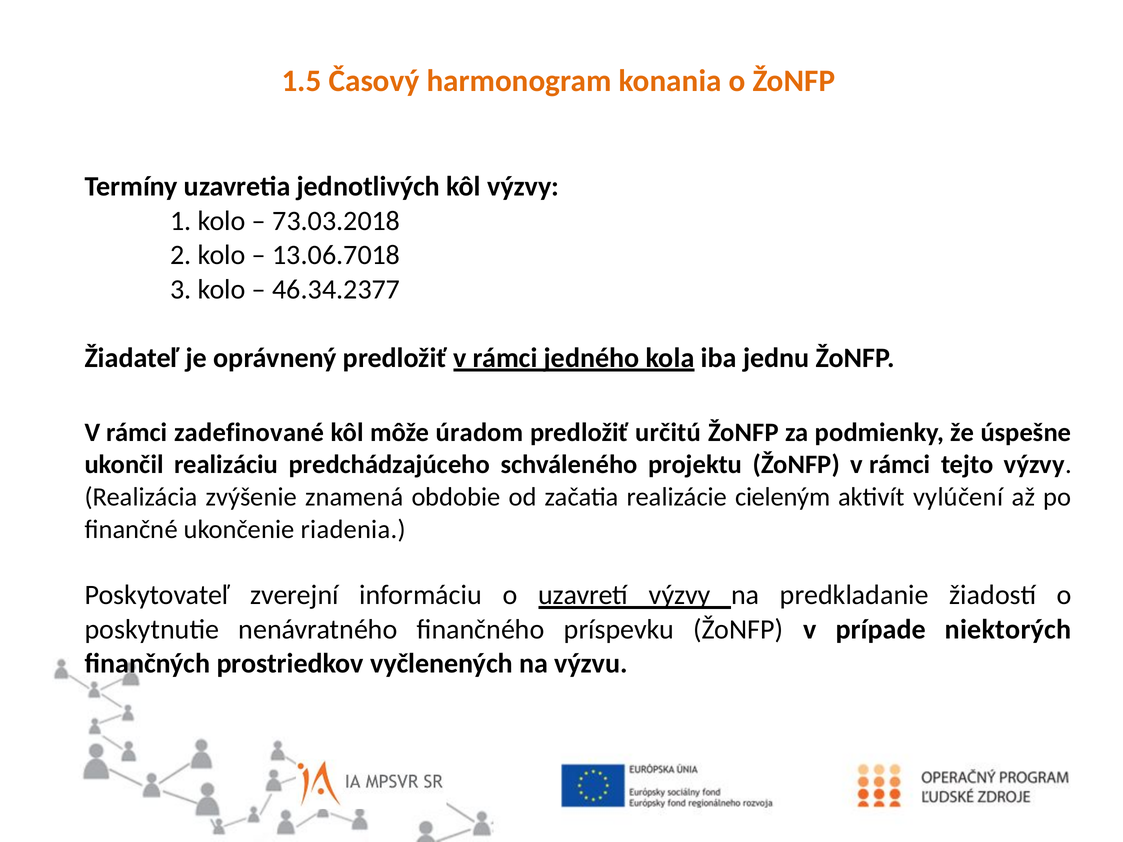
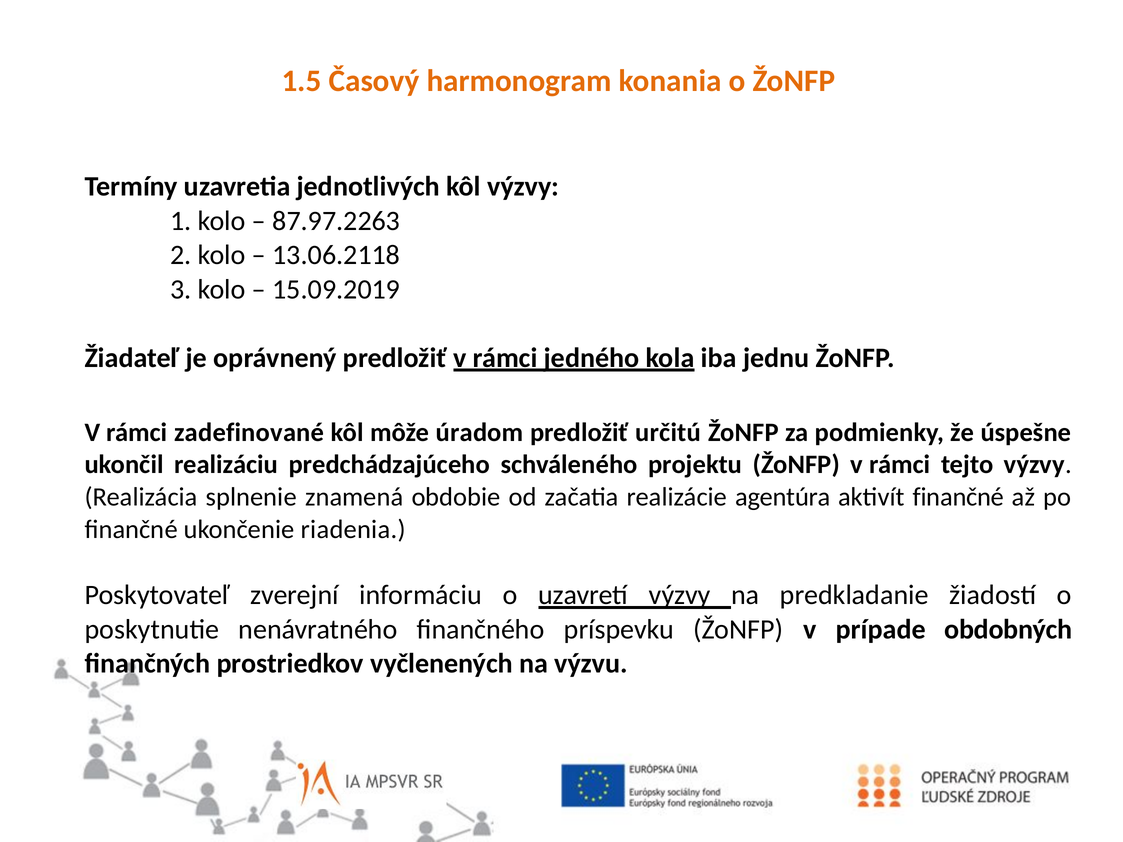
73.03.2018: 73.03.2018 -> 87.97.2263
13.06.7018: 13.06.7018 -> 13.06.2118
46.34.2377: 46.34.2377 -> 15.09.2019
zvýšenie: zvýšenie -> splnenie
cieleným: cieleným -> agentúra
aktivít vylúčení: vylúčení -> finančné
niektorých: niektorých -> obdobných
